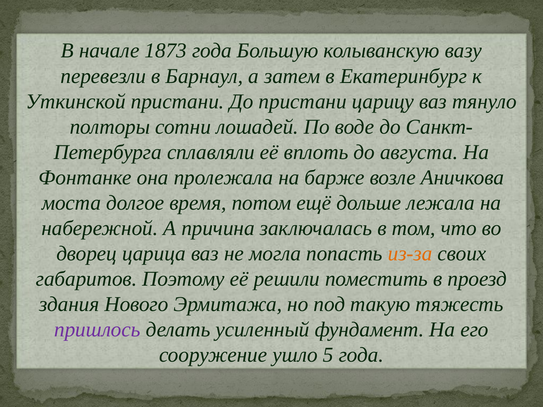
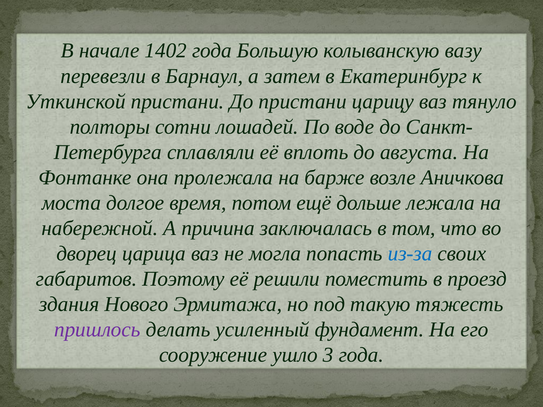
1873: 1873 -> 1402
из-за colour: orange -> blue
5: 5 -> 3
